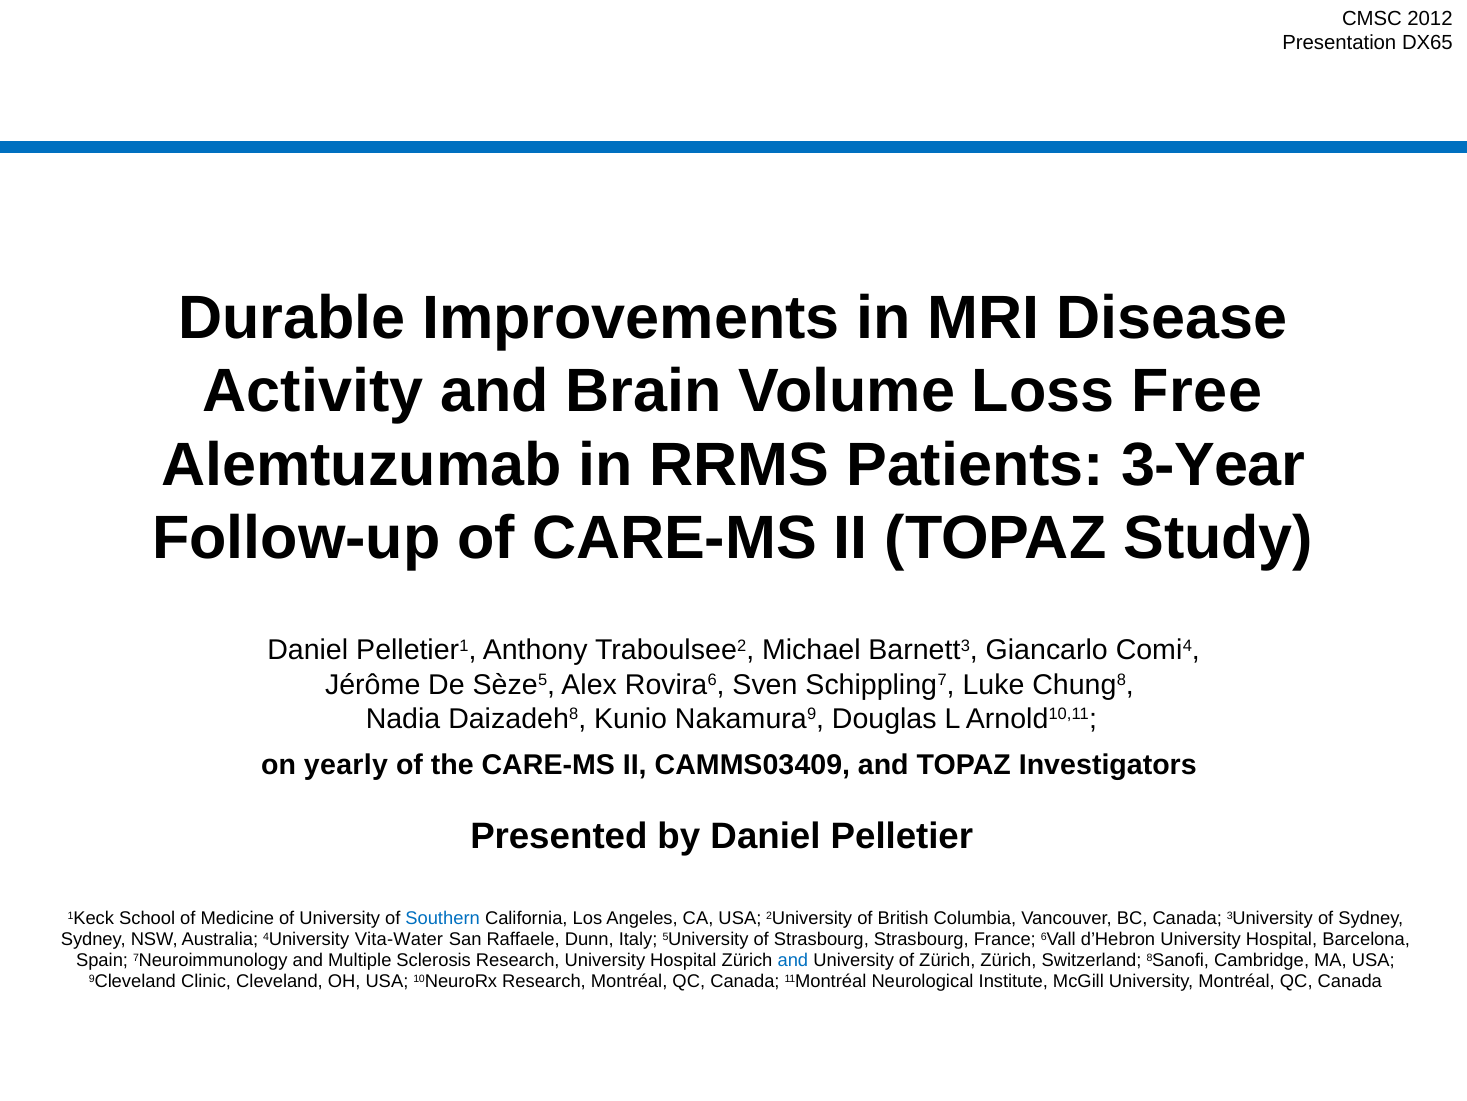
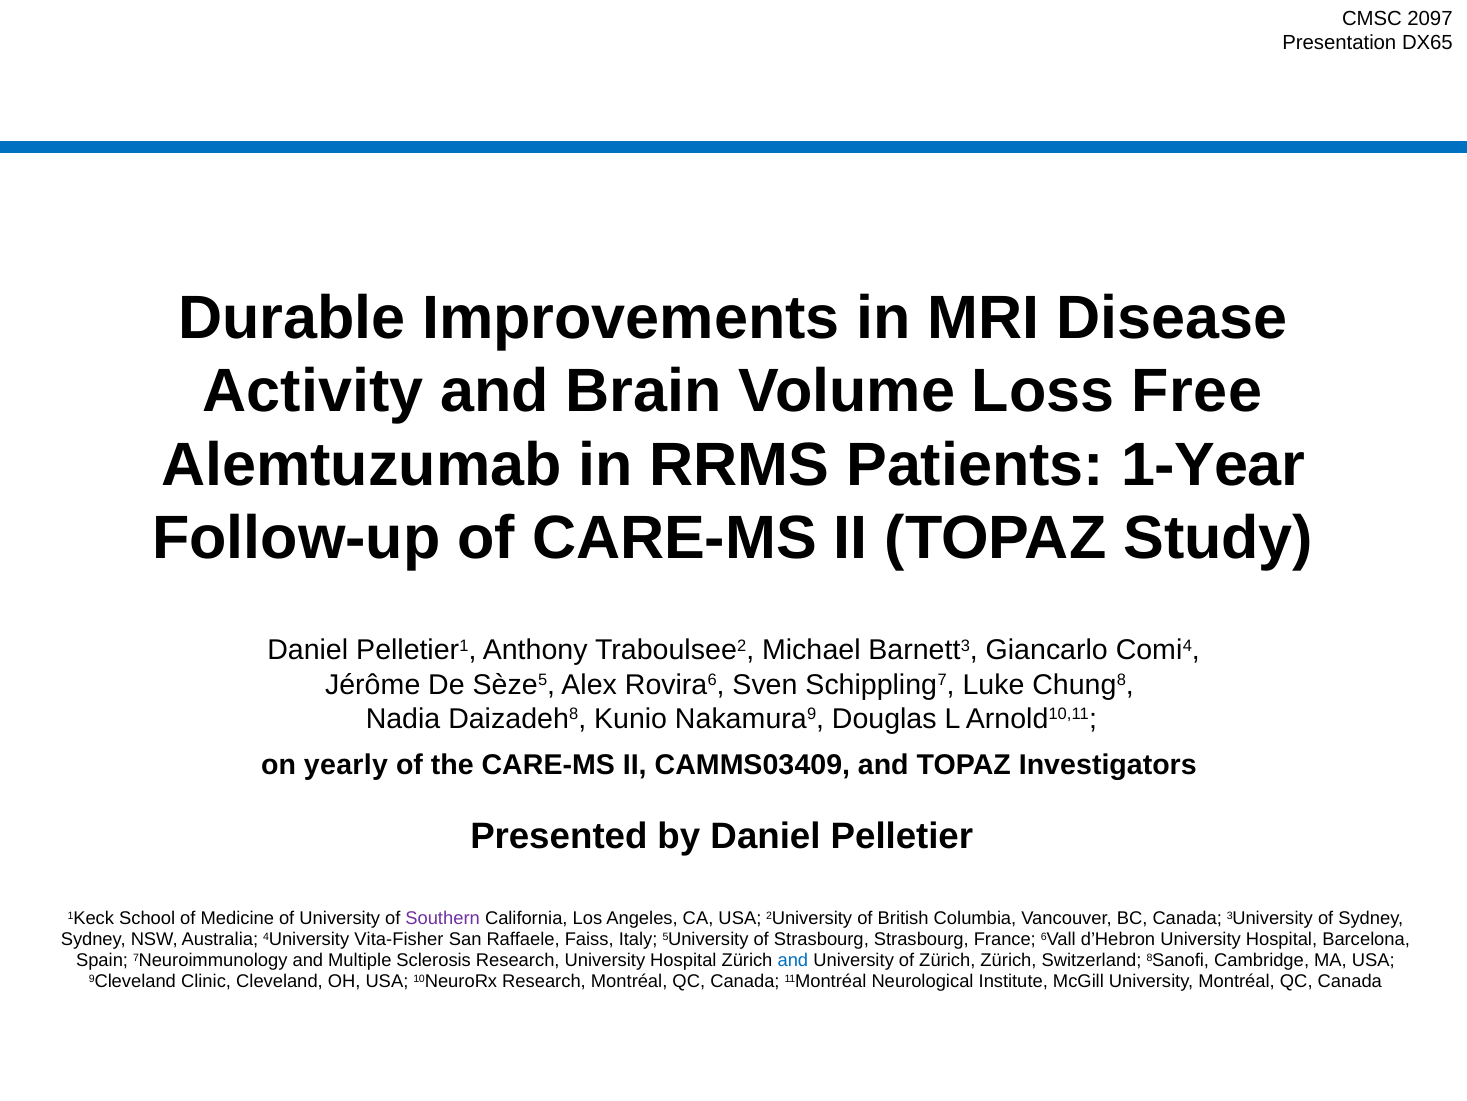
2012: 2012 -> 2097
3-Year: 3-Year -> 1-Year
Southern colour: blue -> purple
Vita-Water: Vita-Water -> Vita-Fisher
Dunn: Dunn -> Faiss
